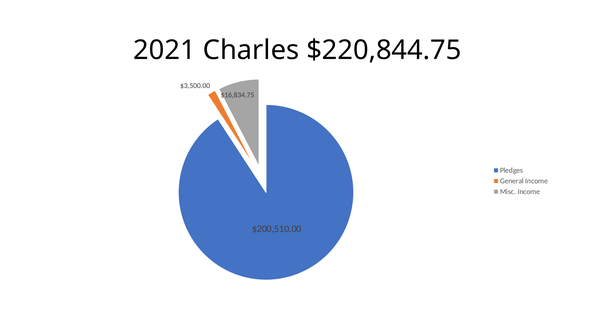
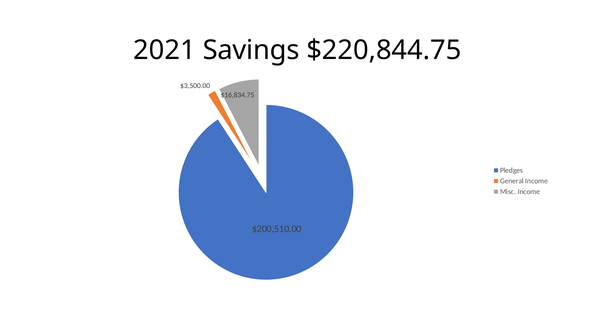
Charles: Charles -> Savings
